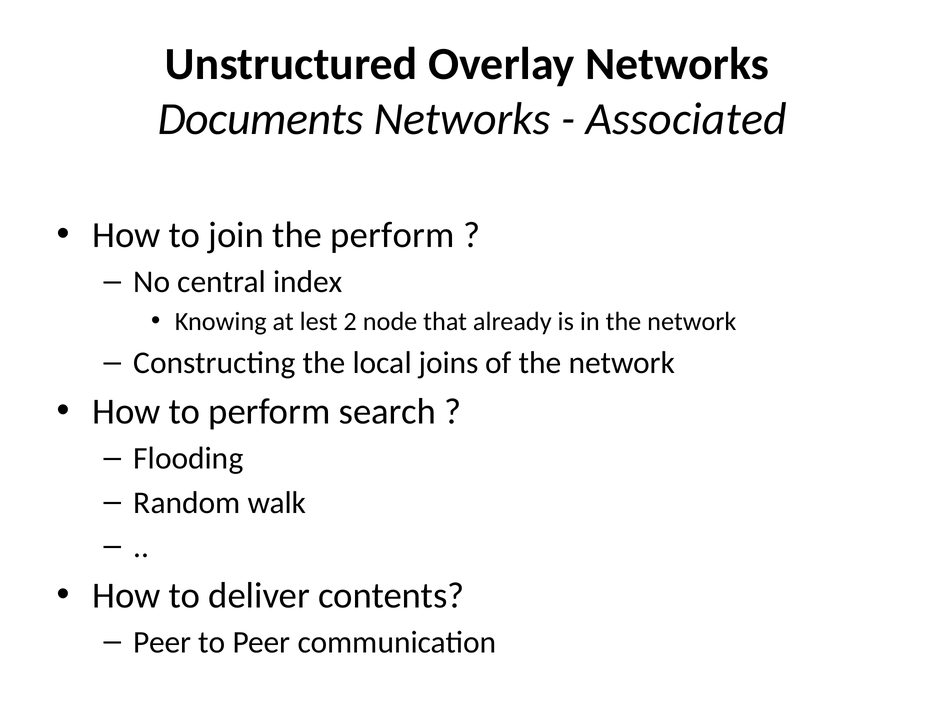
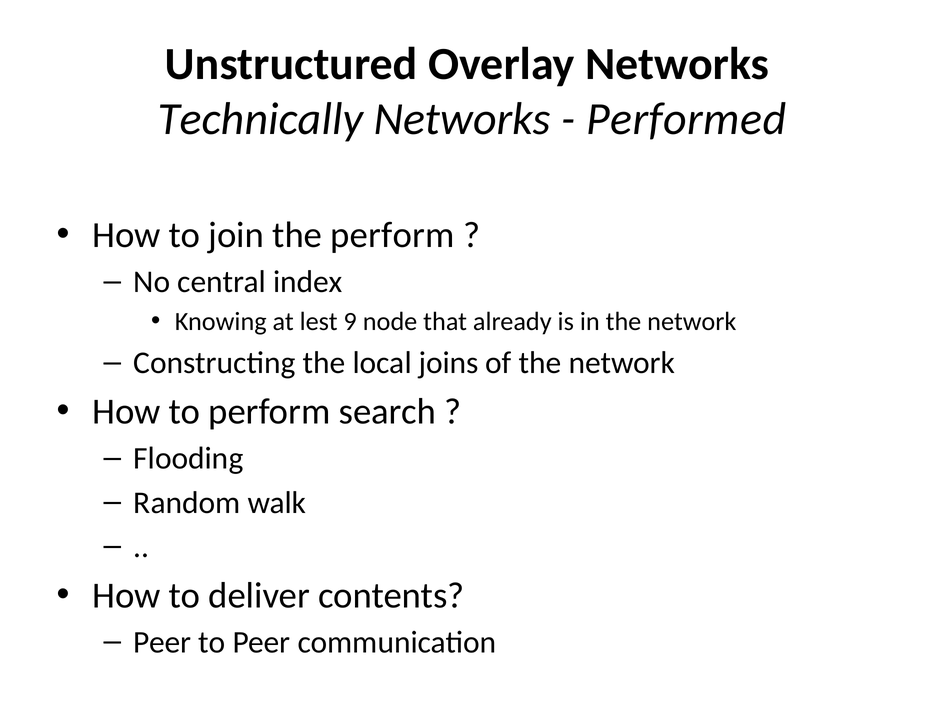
Documents: Documents -> Technically
Associated: Associated -> Performed
2: 2 -> 9
